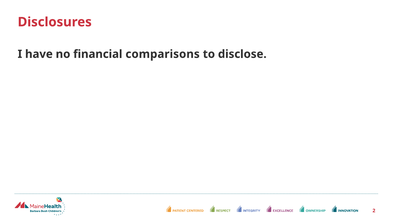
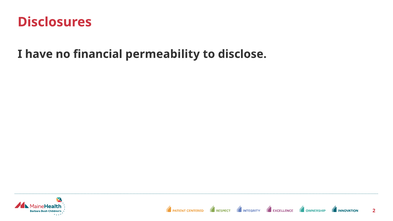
comparisons: comparisons -> permeability
